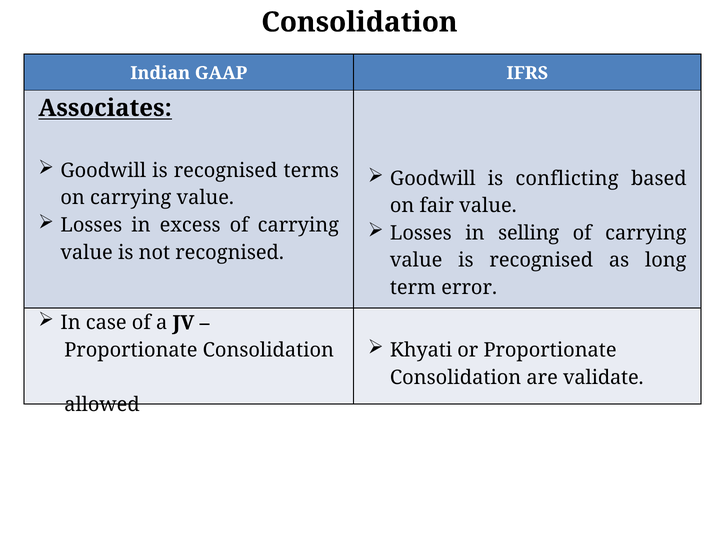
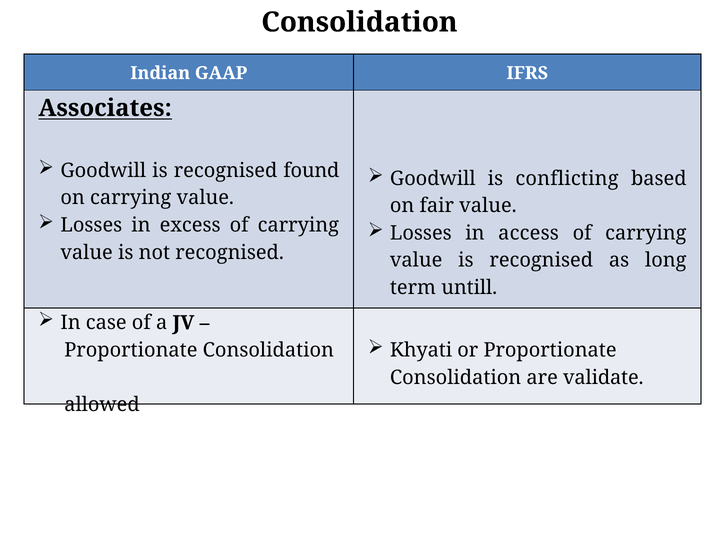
terms: terms -> found
selling: selling -> access
error: error -> untill
